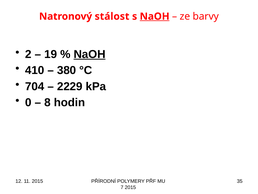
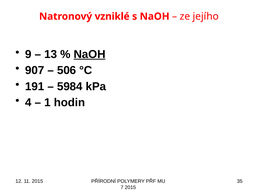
stálost: stálost -> vzniklé
NaOH at (155, 16) underline: present -> none
barvy: barvy -> jejího
2: 2 -> 9
19: 19 -> 13
410: 410 -> 907
380: 380 -> 506
704: 704 -> 191
2229: 2229 -> 5984
0: 0 -> 4
8: 8 -> 1
